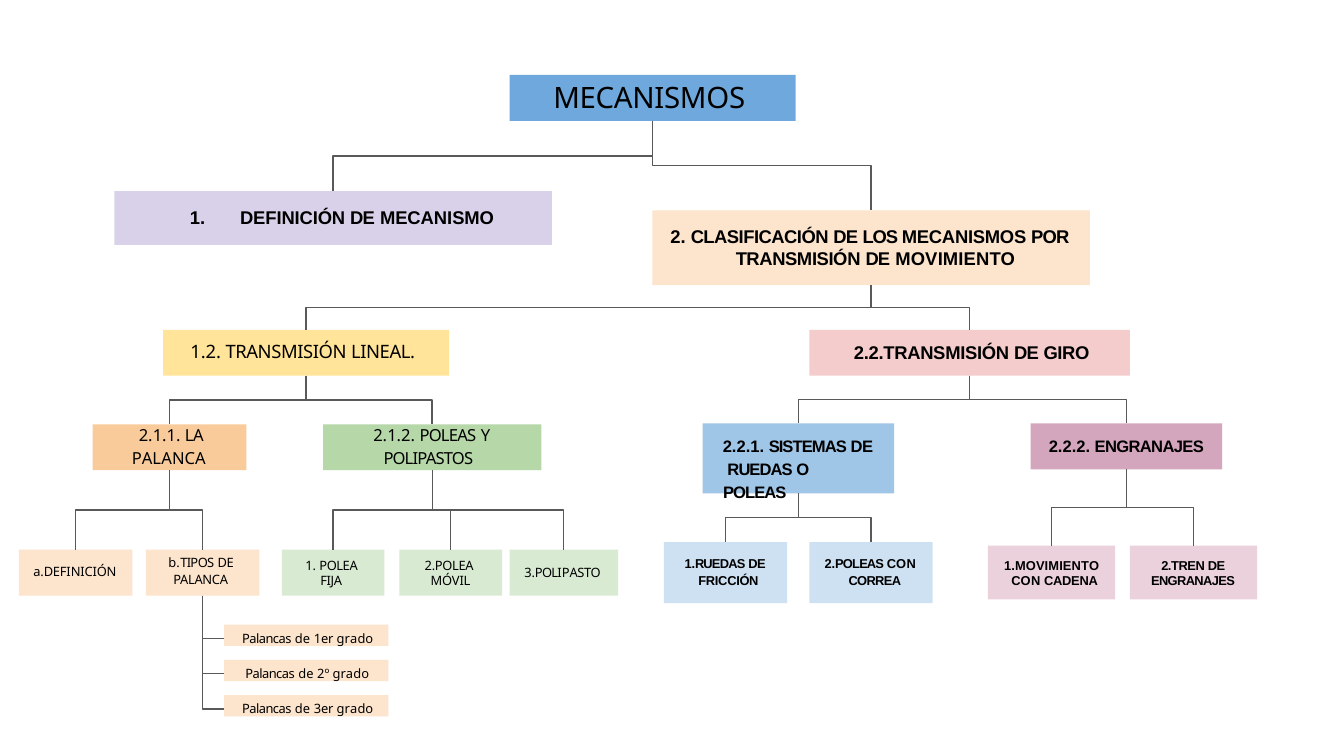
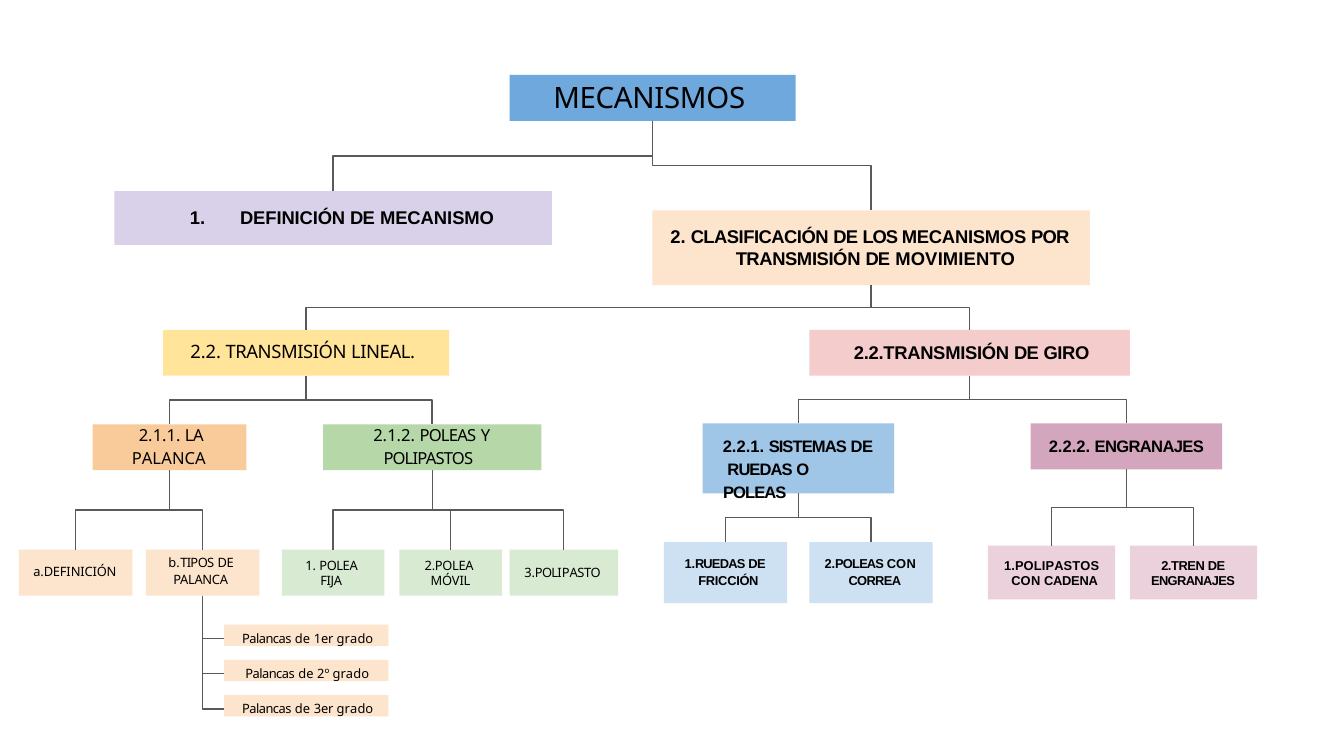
1.2: 1.2 -> 2.2
1.MOVIMIENTO: 1.MOVIMIENTO -> 1.POLIPASTOS
